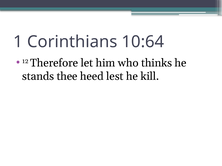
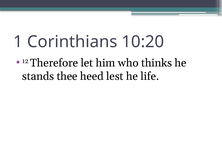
10:64: 10:64 -> 10:20
kill: kill -> life
